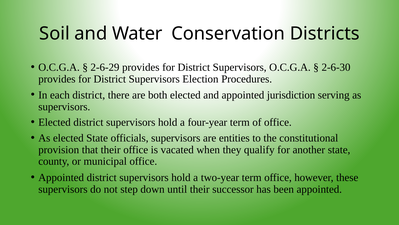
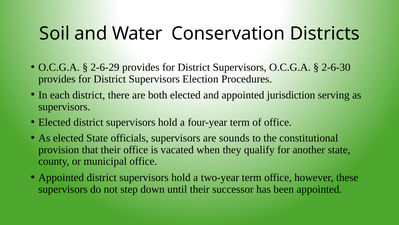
entities: entities -> sounds
